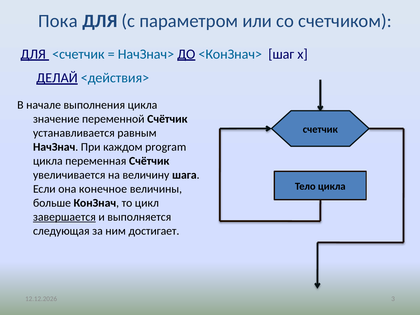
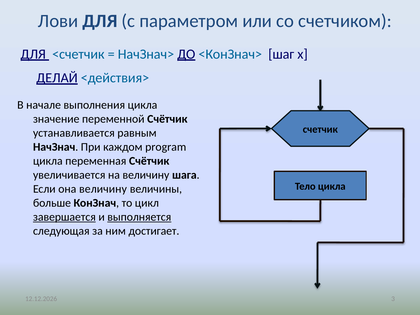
Пока: Пока -> Лови
она конечное: конечное -> величину
выполняется underline: none -> present
